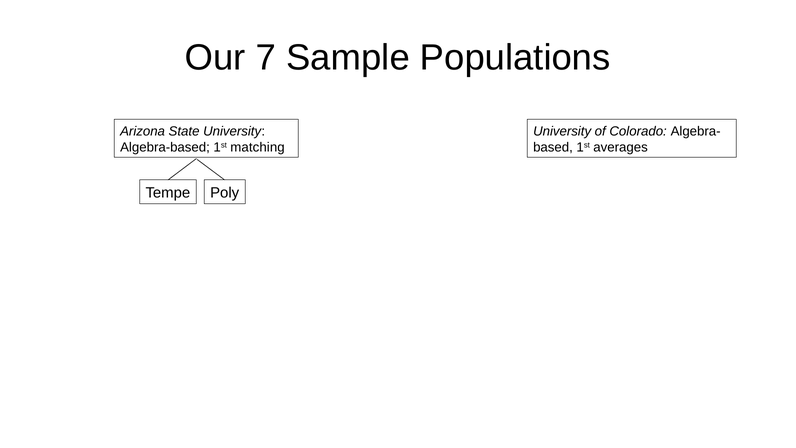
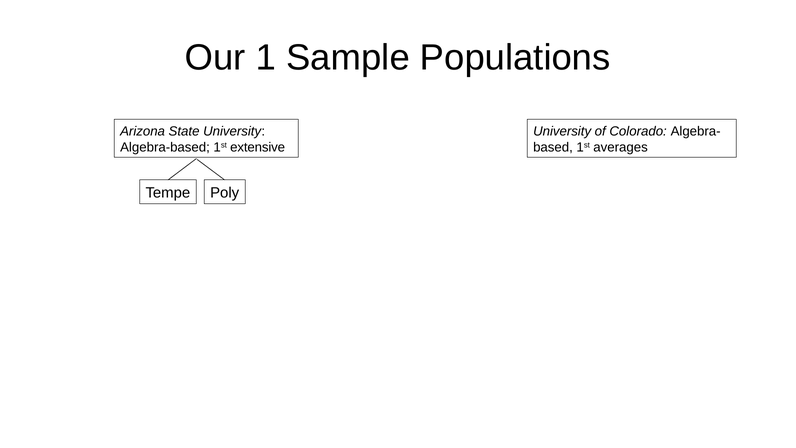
7: 7 -> 1
matching: matching -> extensive
